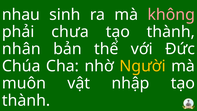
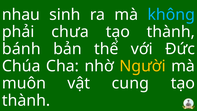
không colour: pink -> light blue
nhân: nhân -> bánh
nhập: nhập -> cung
